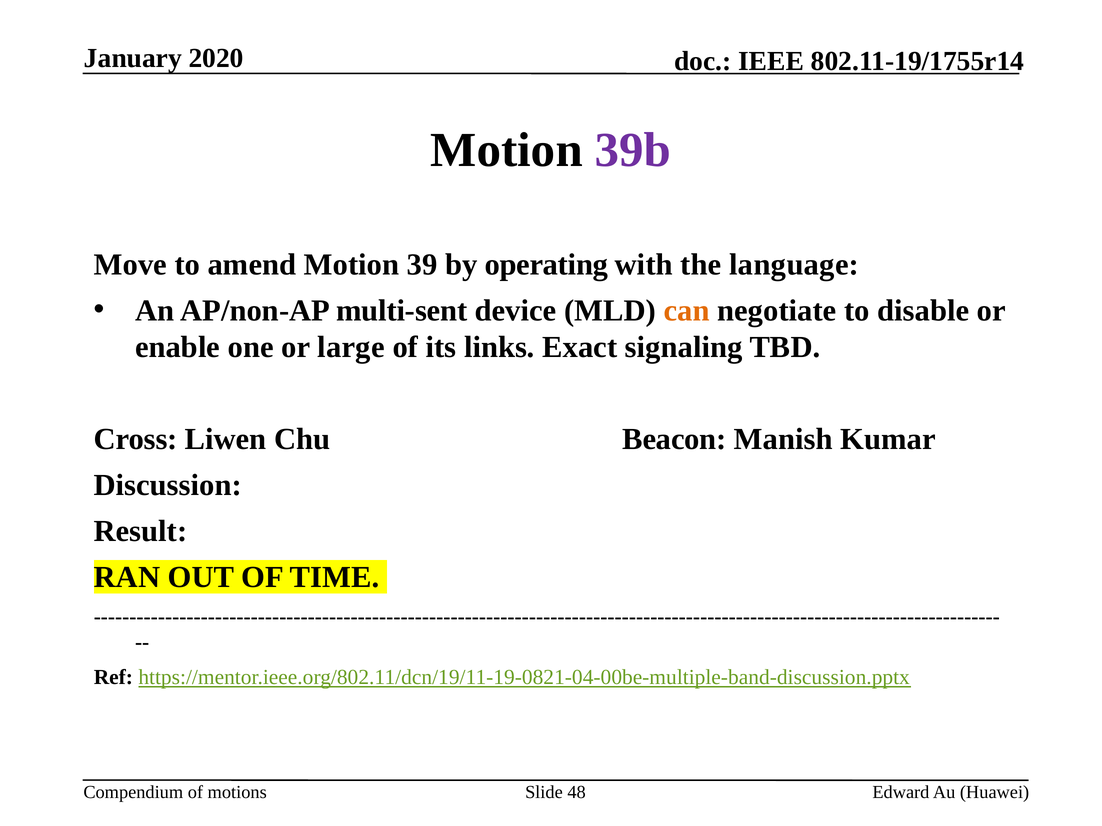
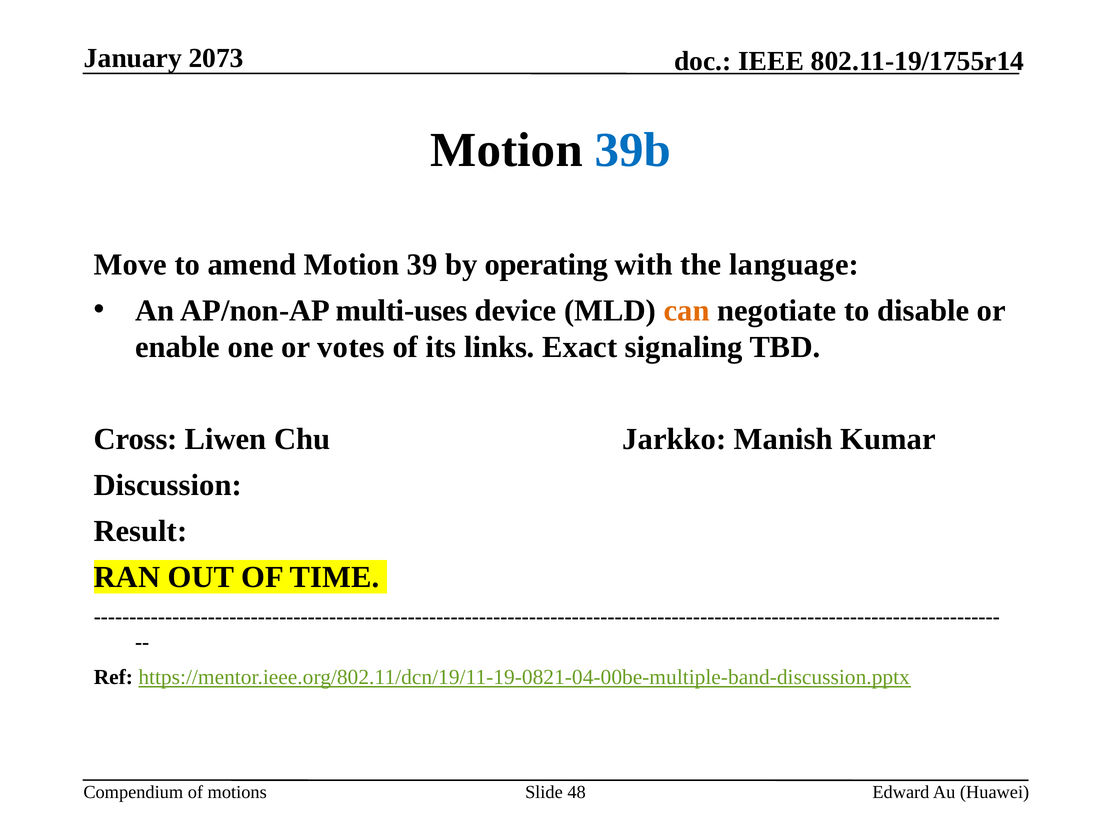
2020: 2020 -> 2073
39b colour: purple -> blue
multi-sent: multi-sent -> multi-uses
large: large -> votes
Beacon: Beacon -> Jarkko
